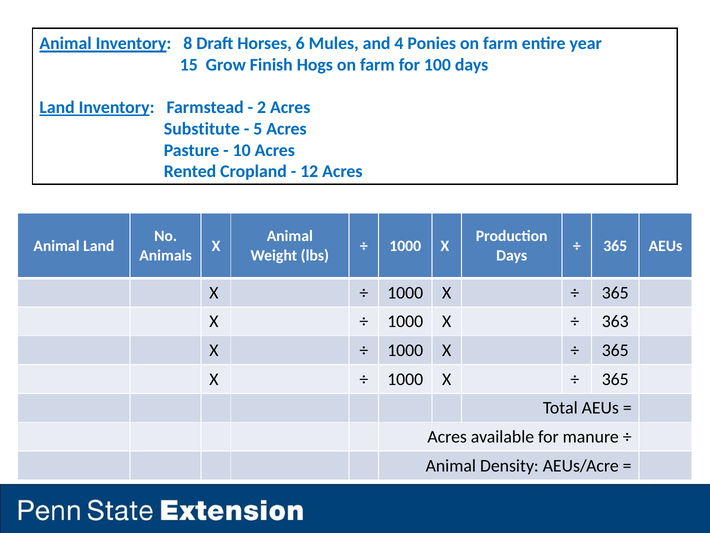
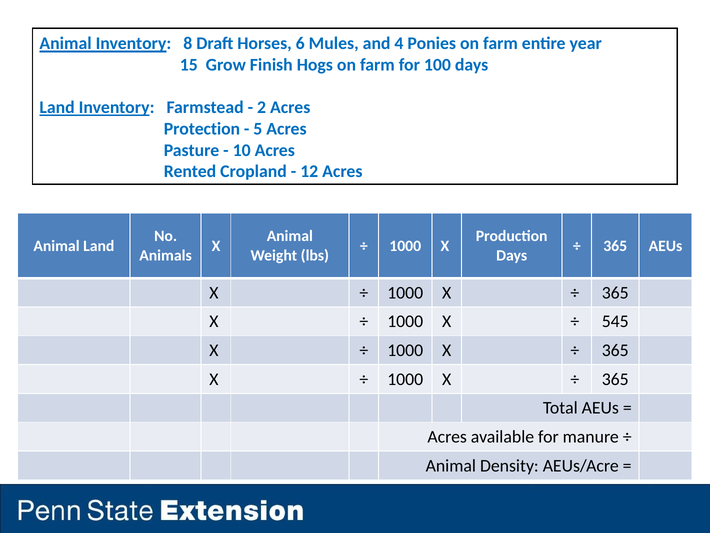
Substitute: Substitute -> Protection
363: 363 -> 545
